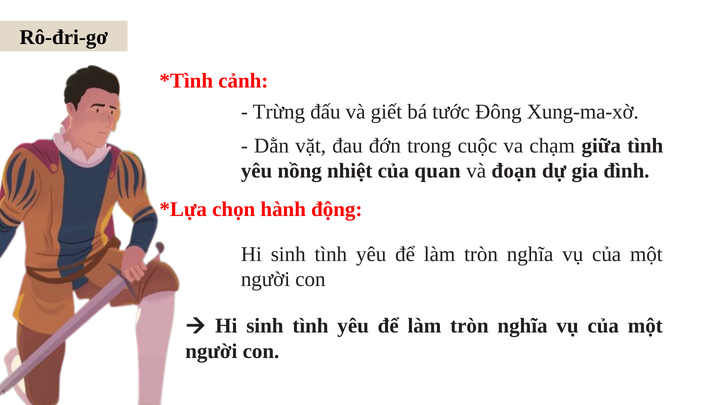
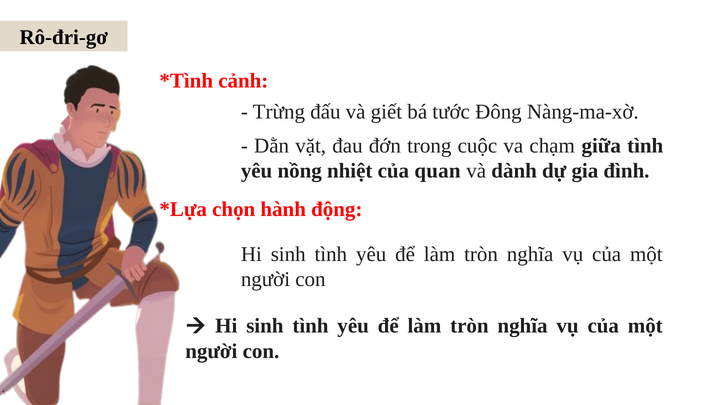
Xung-ma-xờ: Xung-ma-xờ -> Nàng-ma-xờ
đoạn: đoạn -> dành
